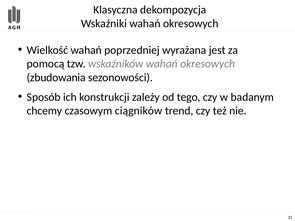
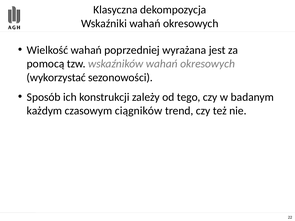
zbudowania: zbudowania -> wykorzystać
chcemy: chcemy -> każdym
